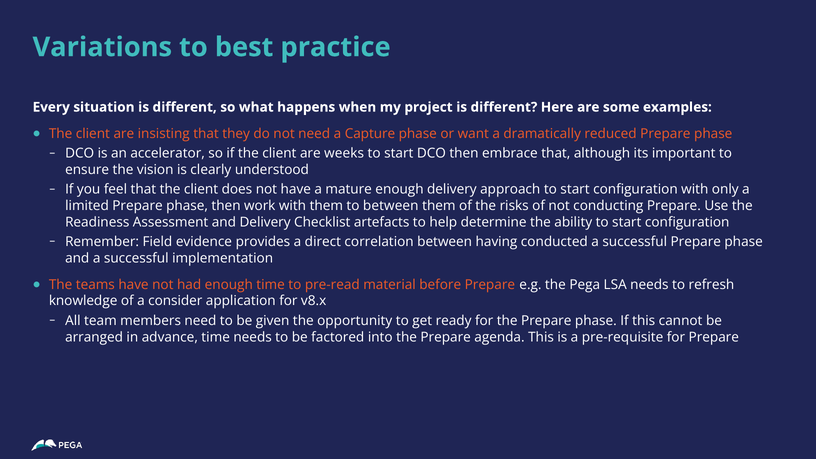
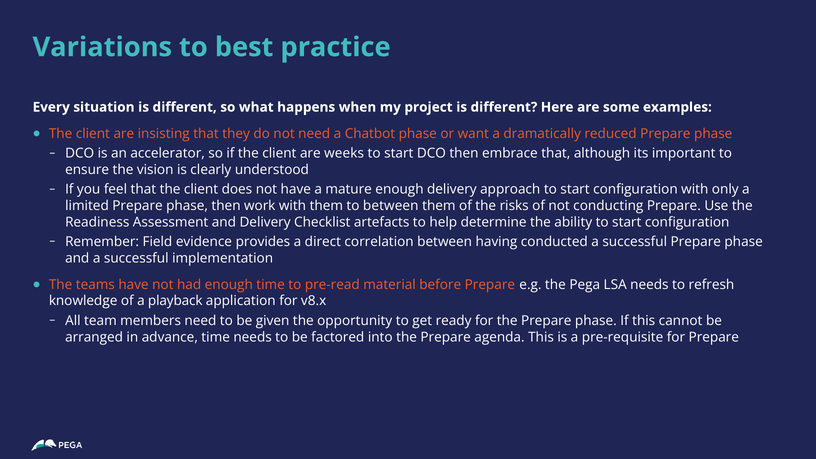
Capture: Capture -> Chatbot
consider: consider -> playback
